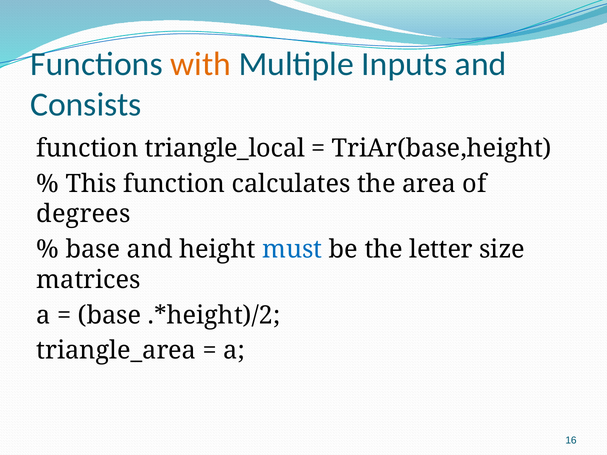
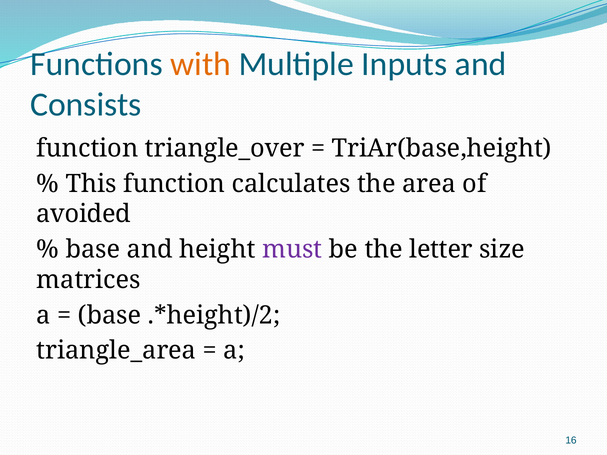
triangle_local: triangle_local -> triangle_over
degrees: degrees -> avoided
must colour: blue -> purple
